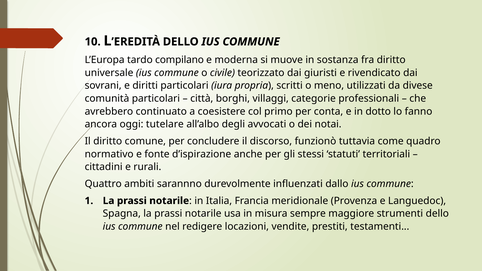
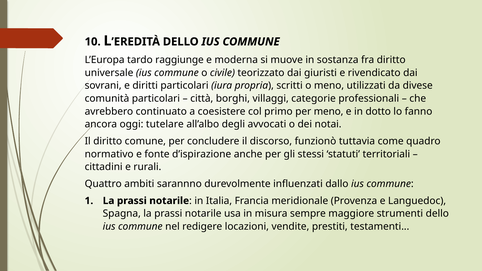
compilano: compilano -> raggiunge
per conta: conta -> meno
